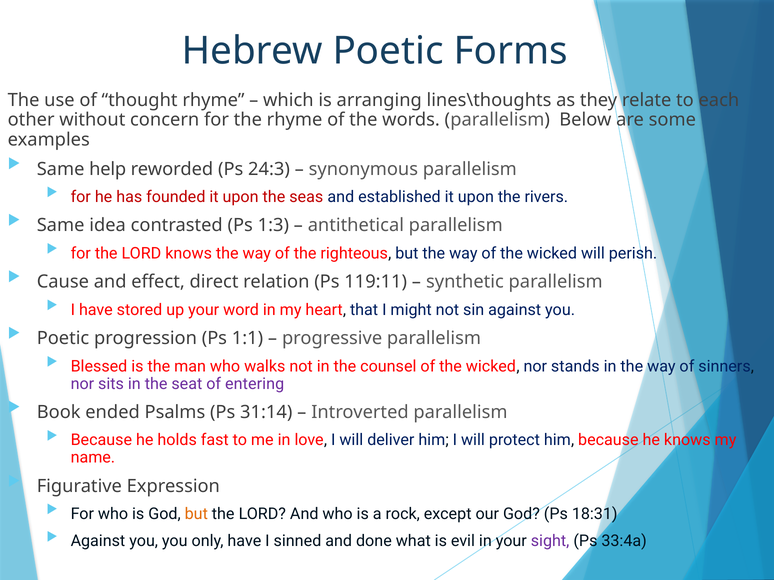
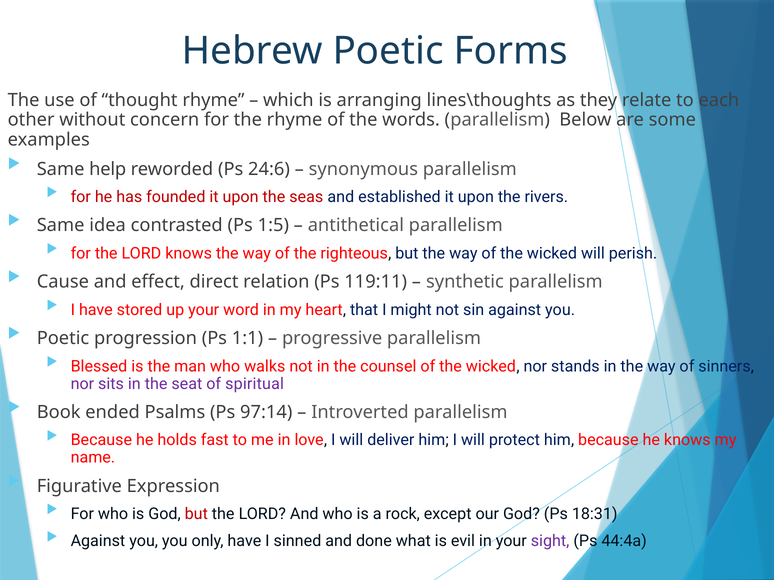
24:3: 24:3 -> 24:6
1:3: 1:3 -> 1:5
entering: entering -> spiritual
31:14: 31:14 -> 97:14
but at (196, 514) colour: orange -> red
33:4a: 33:4a -> 44:4a
